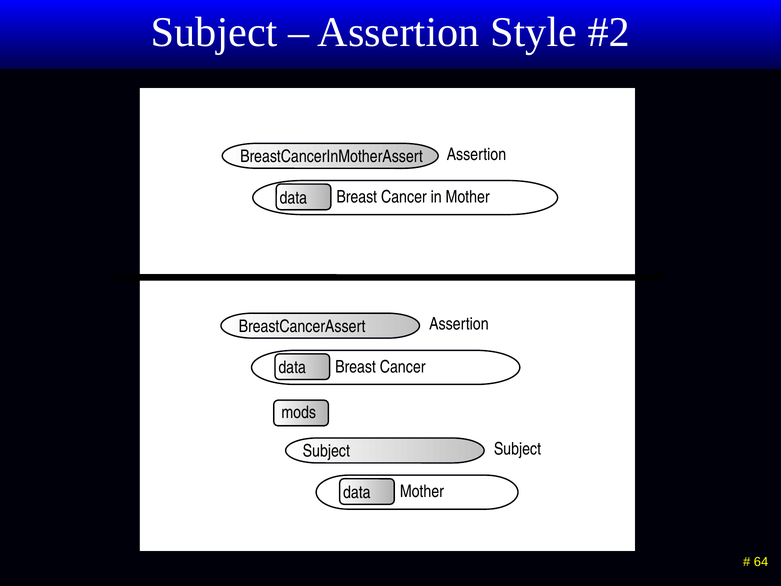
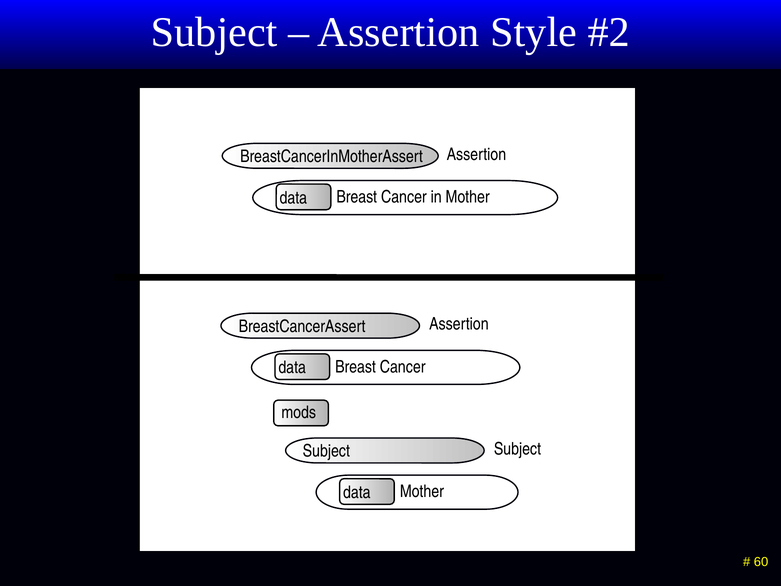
64: 64 -> 60
